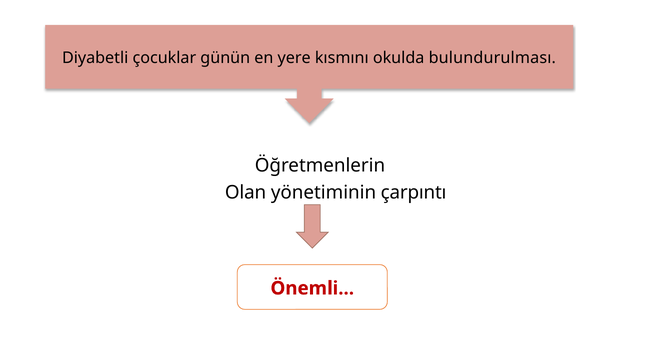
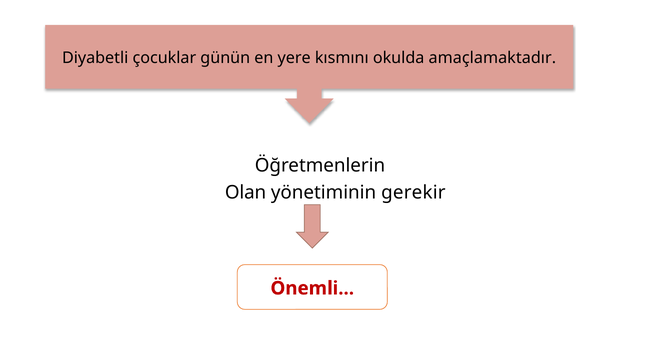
bulundurulması: bulundurulması -> amaçlamaktadır
çarpıntı: çarpıntı -> gerekir
